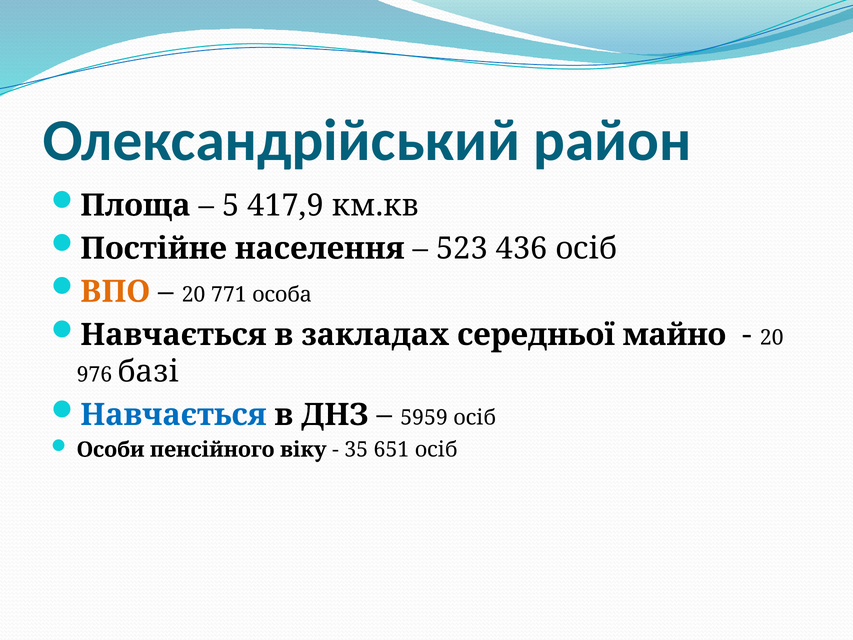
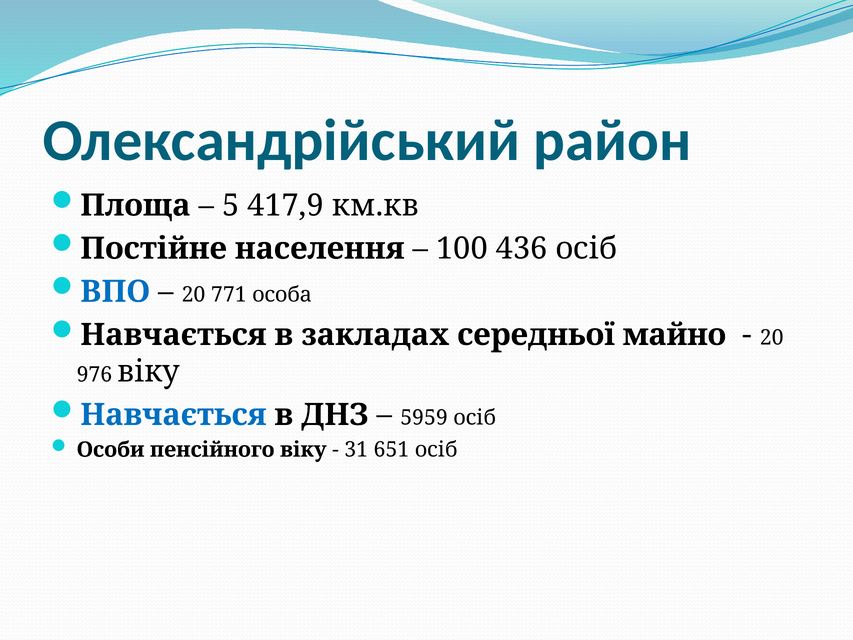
523: 523 -> 100
ВПО colour: orange -> blue
976 базі: базі -> віку
35: 35 -> 31
